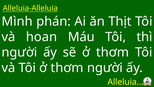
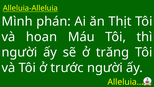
sẽ ở thơm: thơm -> trăng
Tôi ở thơm: thơm -> trước
